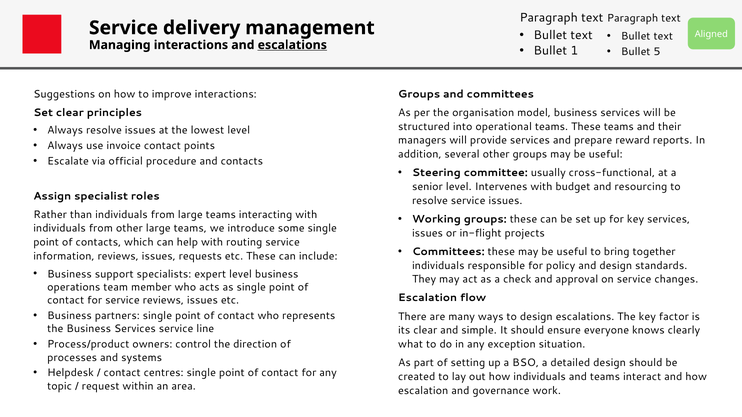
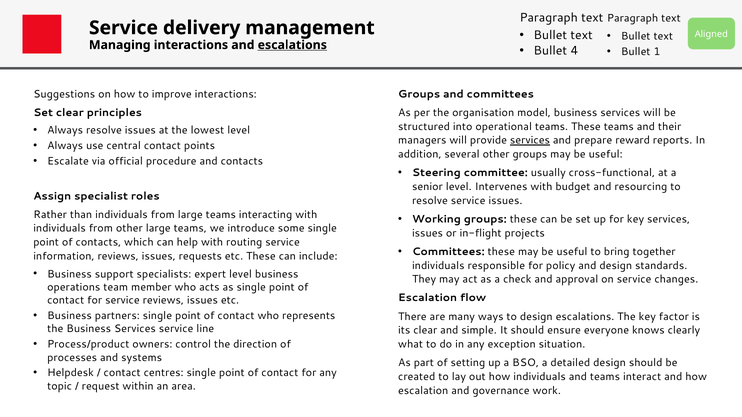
1: 1 -> 4
5: 5 -> 1
services at (530, 140) underline: none -> present
invoice: invoice -> central
